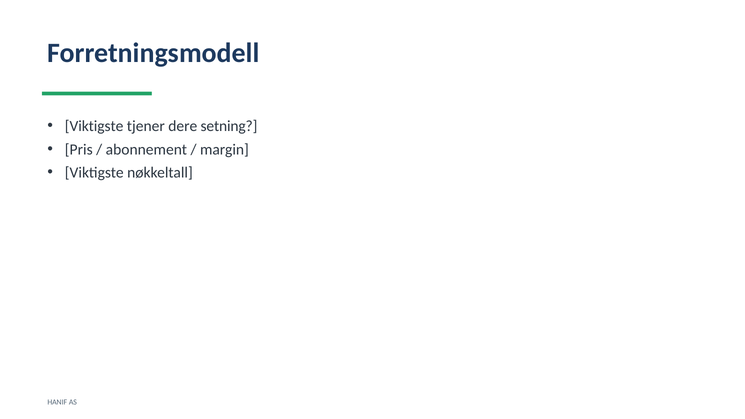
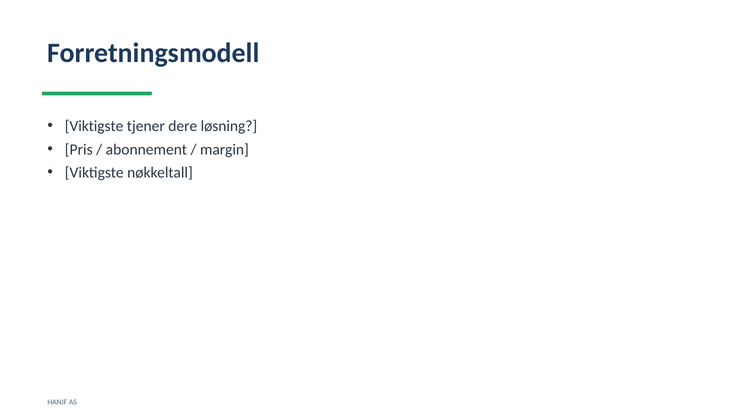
setning: setning -> løsning
